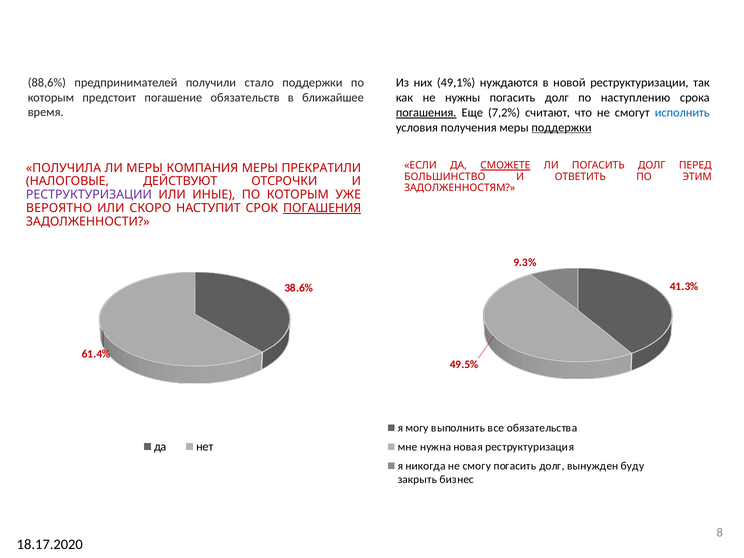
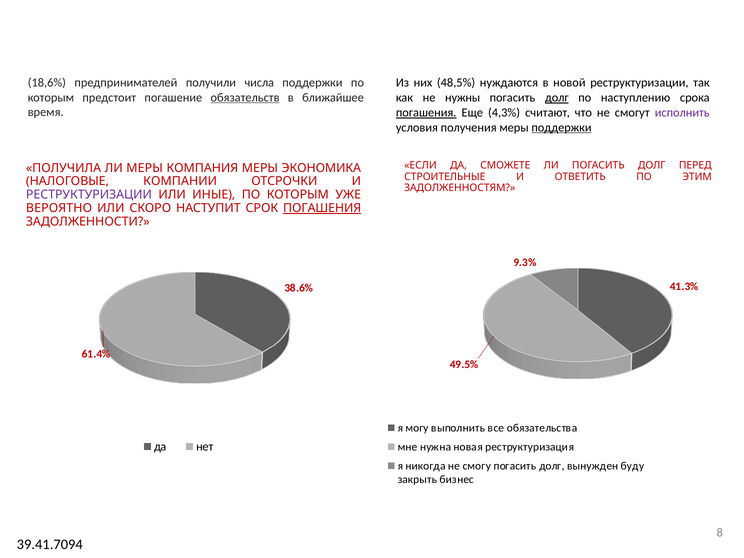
88,6%: 88,6% -> 18,6%
стало: стало -> числа
49,1%: 49,1% -> 48,5%
обязательств underline: none -> present
долг at (557, 98) underline: none -> present
7,2%: 7,2% -> 4,3%
исполнить colour: blue -> purple
СМОЖЕТЕ underline: present -> none
ПРЕКРАТИЛИ: ПРЕКРАТИЛИ -> ЭКОНОМИКА
БОЛЬШИНСТВО: БОЛЬШИНСТВО -> СТРОИТЕЛЬНЫЕ
ДЕЙСТВУЮТ: ДЕЙСТВУЮТ -> КОМПАНИИ
18.17.2020: 18.17.2020 -> 39.41.7094
